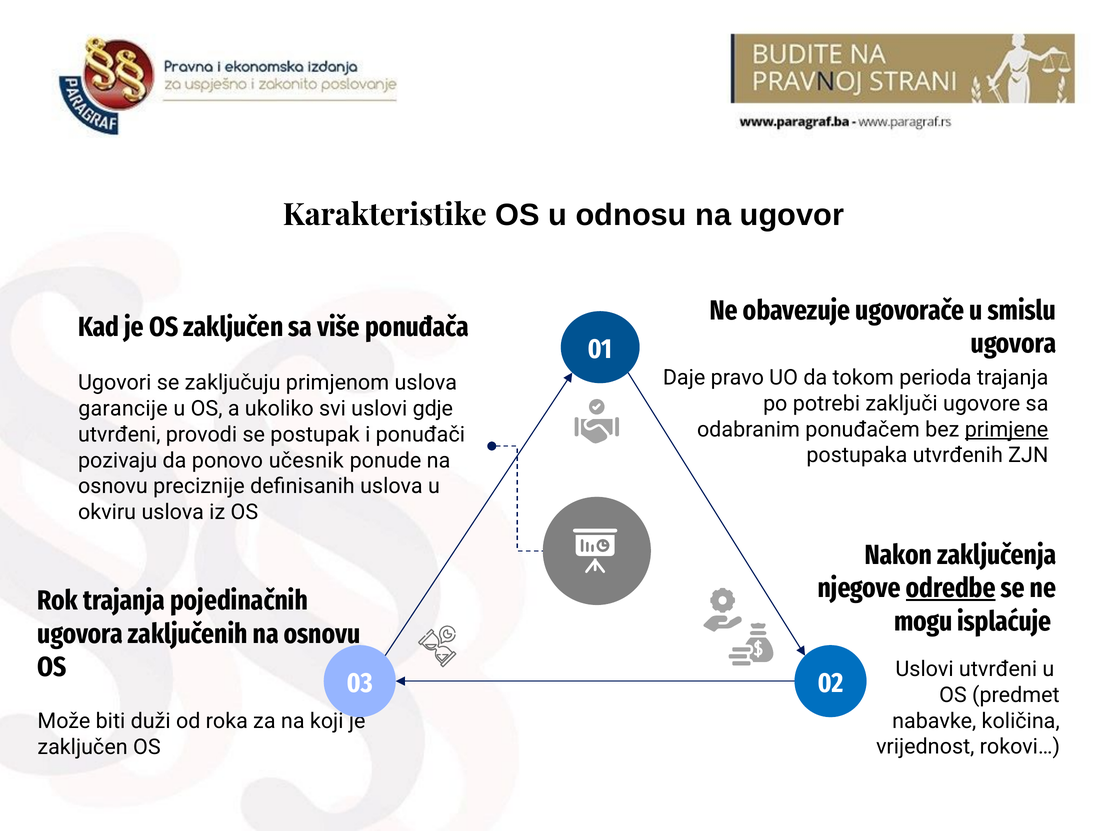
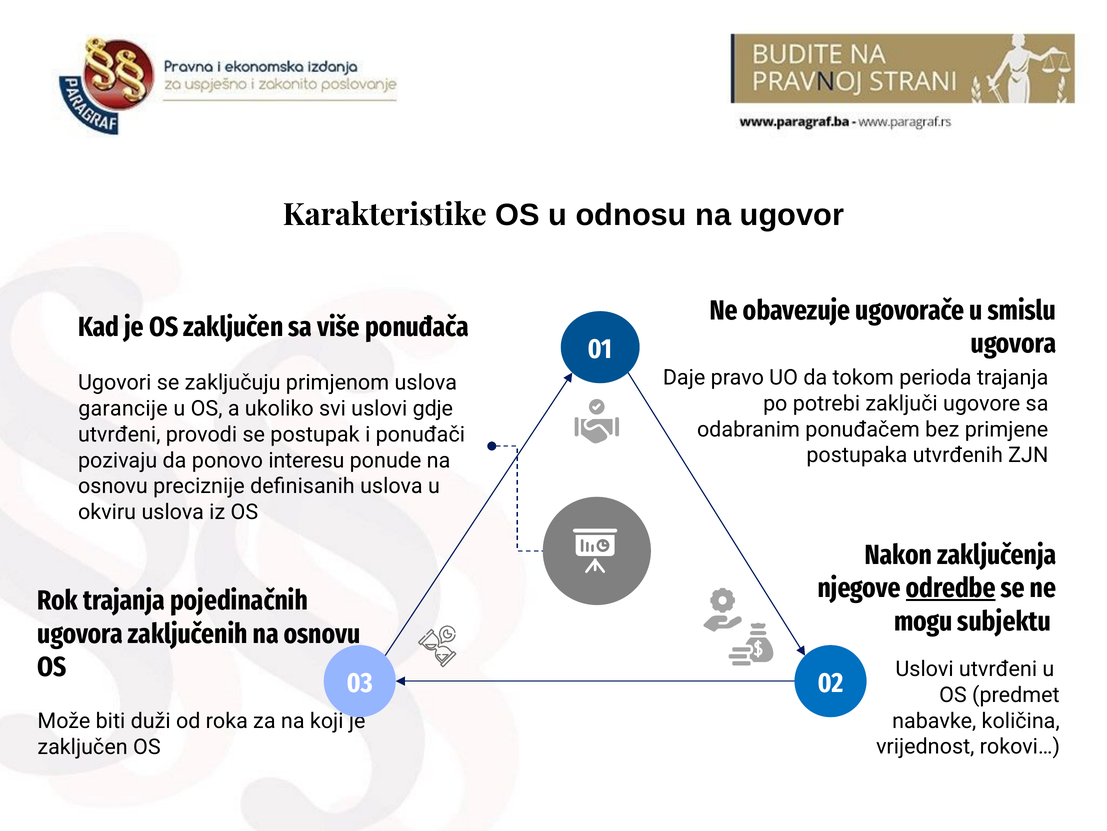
primjene underline: present -> none
učesnik: učesnik -> interesu
isplaćuje: isplaćuje -> subjektu
